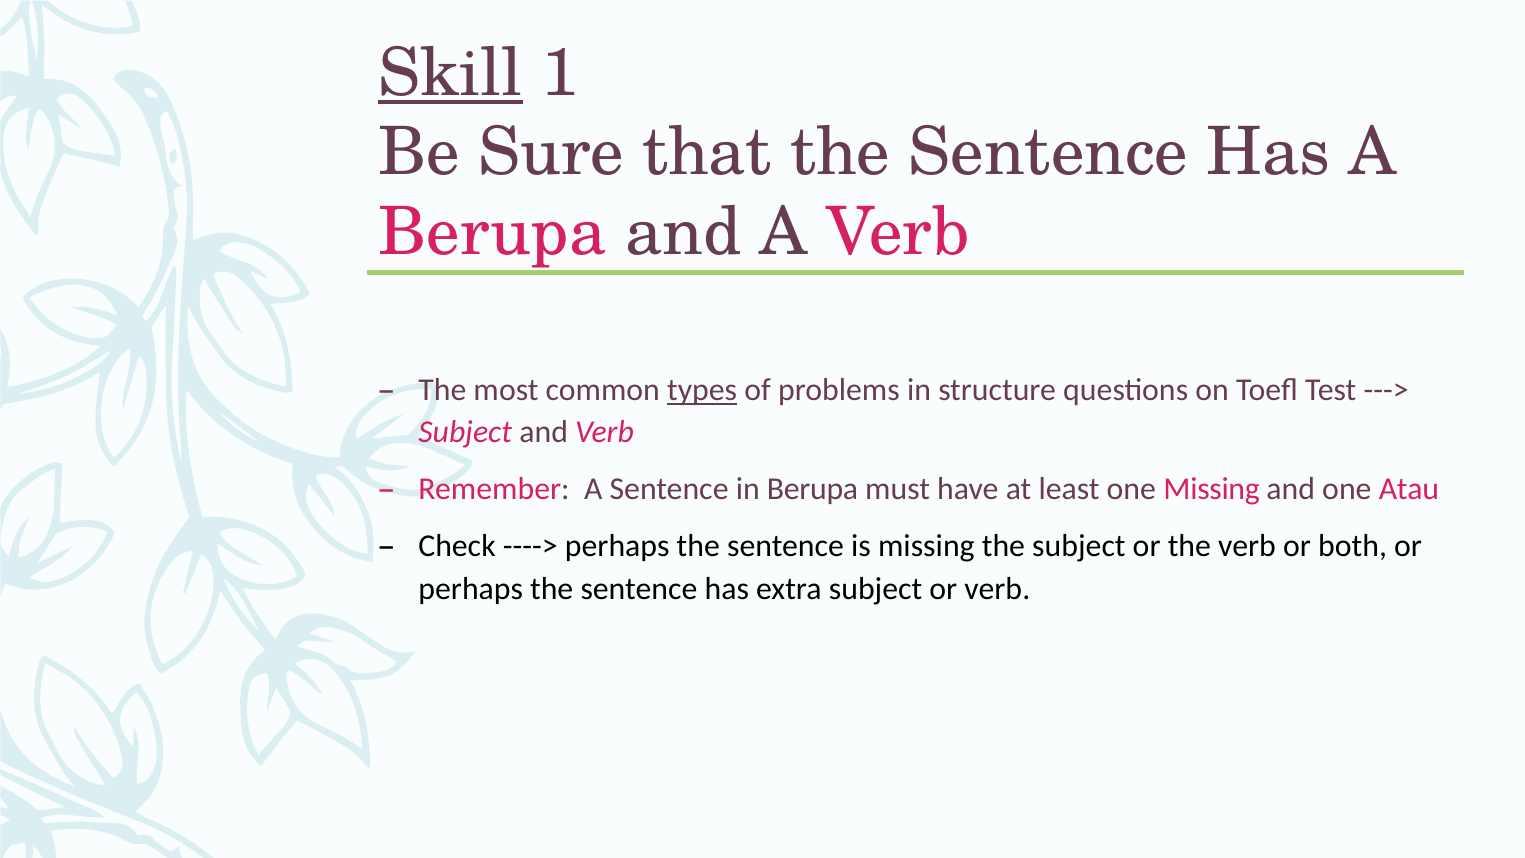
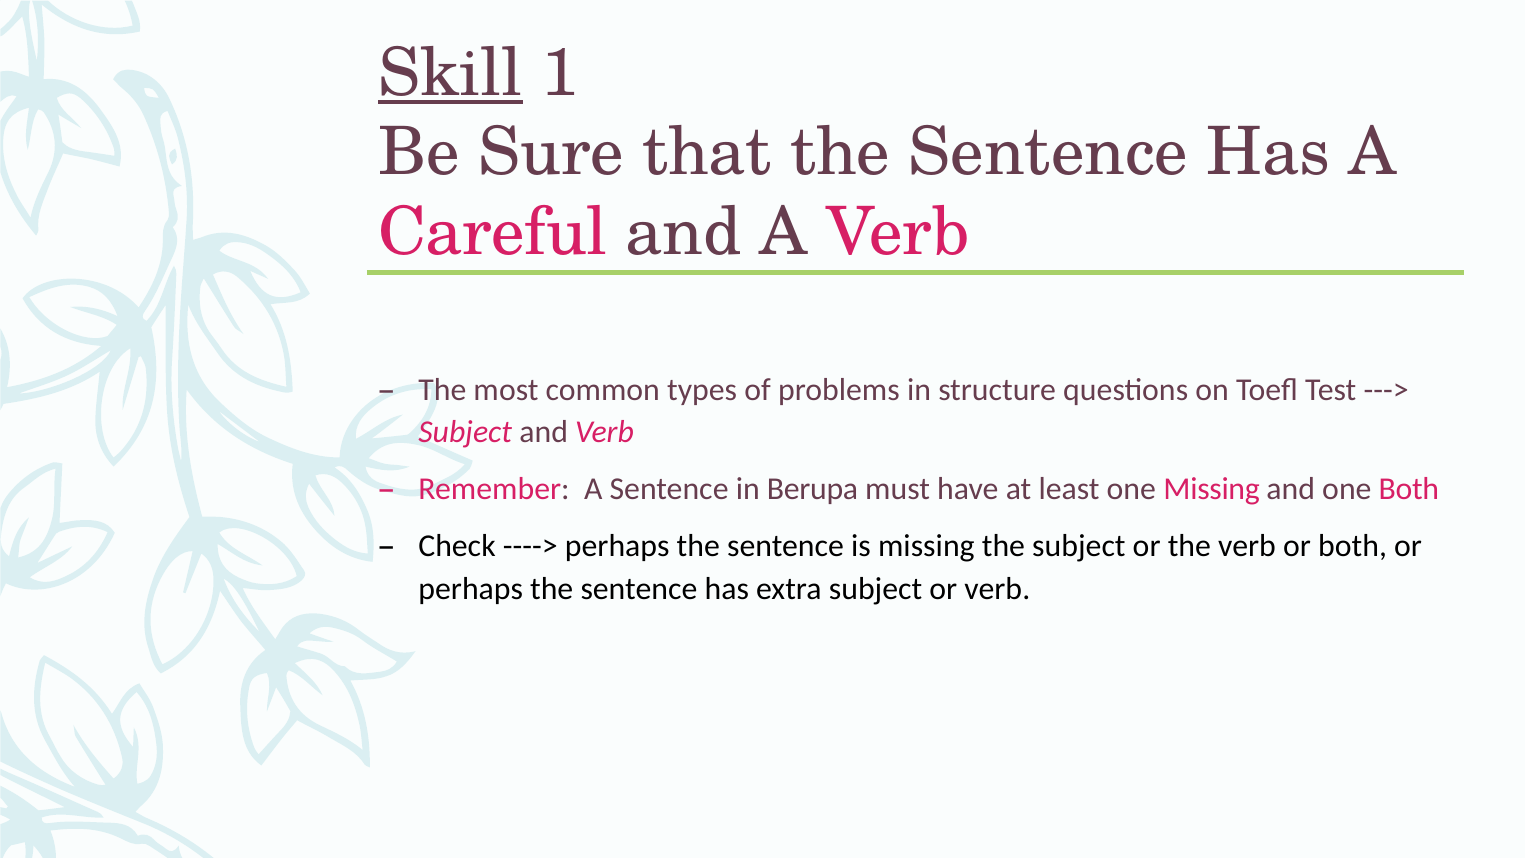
Berupa at (492, 232): Berupa -> Careful
types underline: present -> none
one Atau: Atau -> Both
